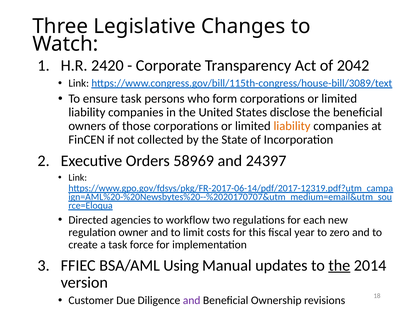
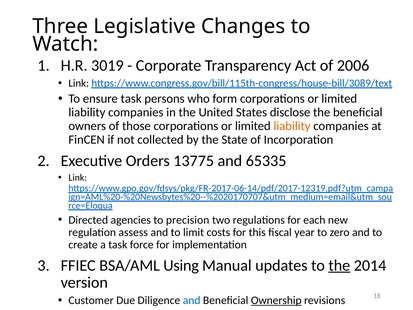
2420: 2420 -> 3019
2042: 2042 -> 2006
58969: 58969 -> 13775
24397: 24397 -> 65335
workflow: workflow -> precision
owner: owner -> assess
and at (192, 300) colour: purple -> blue
Ownership underline: none -> present
